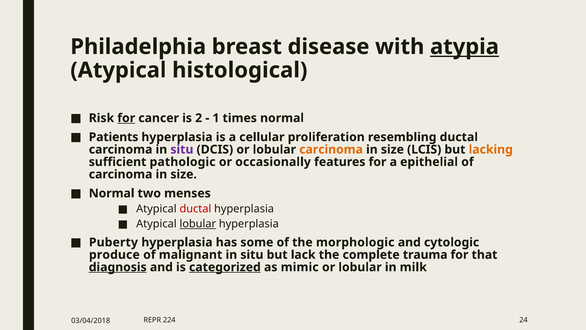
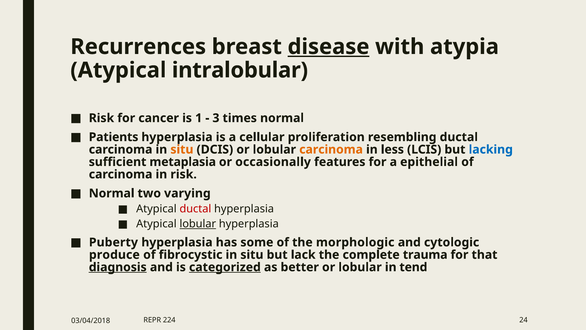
Philadelphia: Philadelphia -> Recurrences
disease underline: none -> present
atypia underline: present -> none
histological: histological -> intralobular
for at (126, 118) underline: present -> none
2: 2 -> 1
1: 1 -> 3
situ at (182, 149) colour: purple -> orange
size at (392, 149): size -> less
lacking colour: orange -> blue
pathologic: pathologic -> metaplasia
size at (184, 174): size -> risk
menses: menses -> varying
malignant: malignant -> fibrocystic
mimic: mimic -> better
milk: milk -> tend
